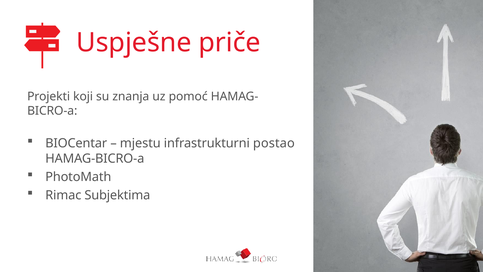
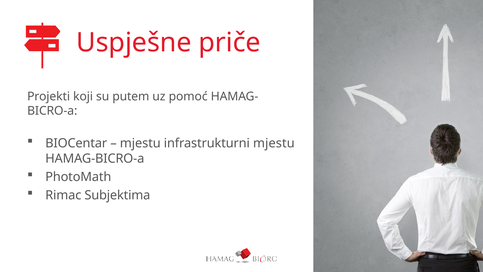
znanja: znanja -> putem
infrastrukturni postao: postao -> mjestu
